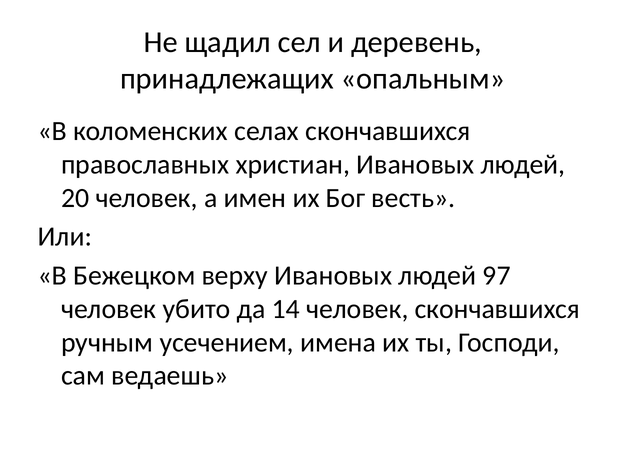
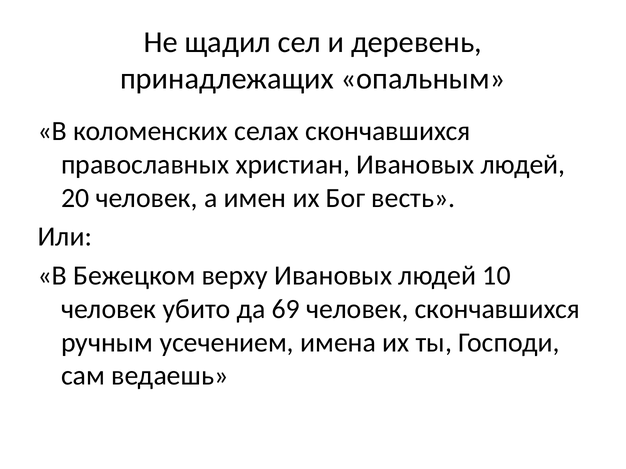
97: 97 -> 10
14: 14 -> 69
